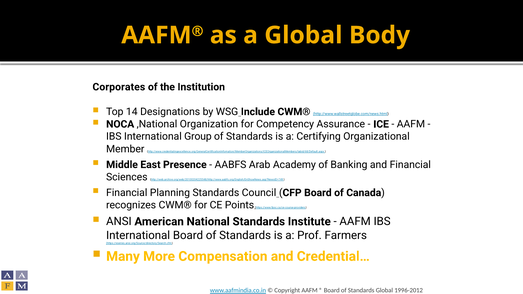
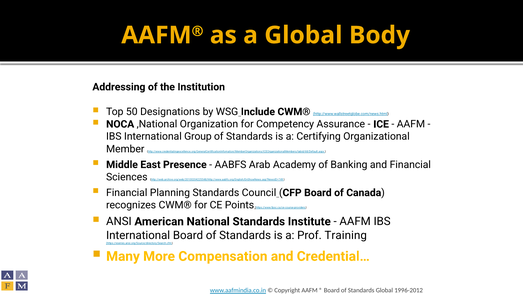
Corporates: Corporates -> Addressing
14: 14 -> 50
Farmers: Farmers -> Training
